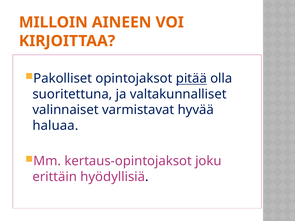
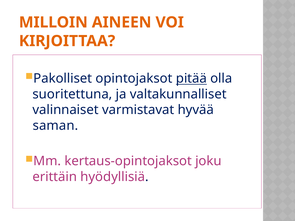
haluaa: haluaa -> saman
